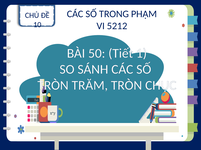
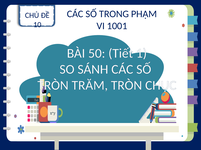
5212: 5212 -> 1001
